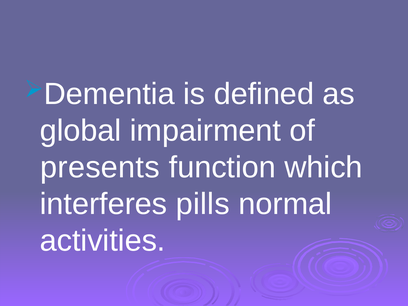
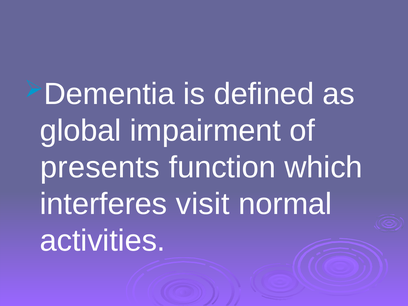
pills: pills -> visit
